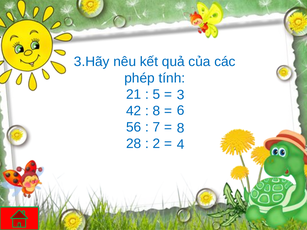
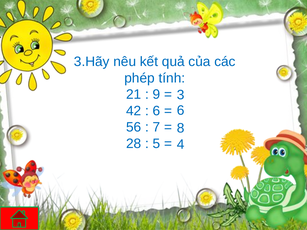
5: 5 -> 9
8 at (156, 111): 8 -> 6
2: 2 -> 5
